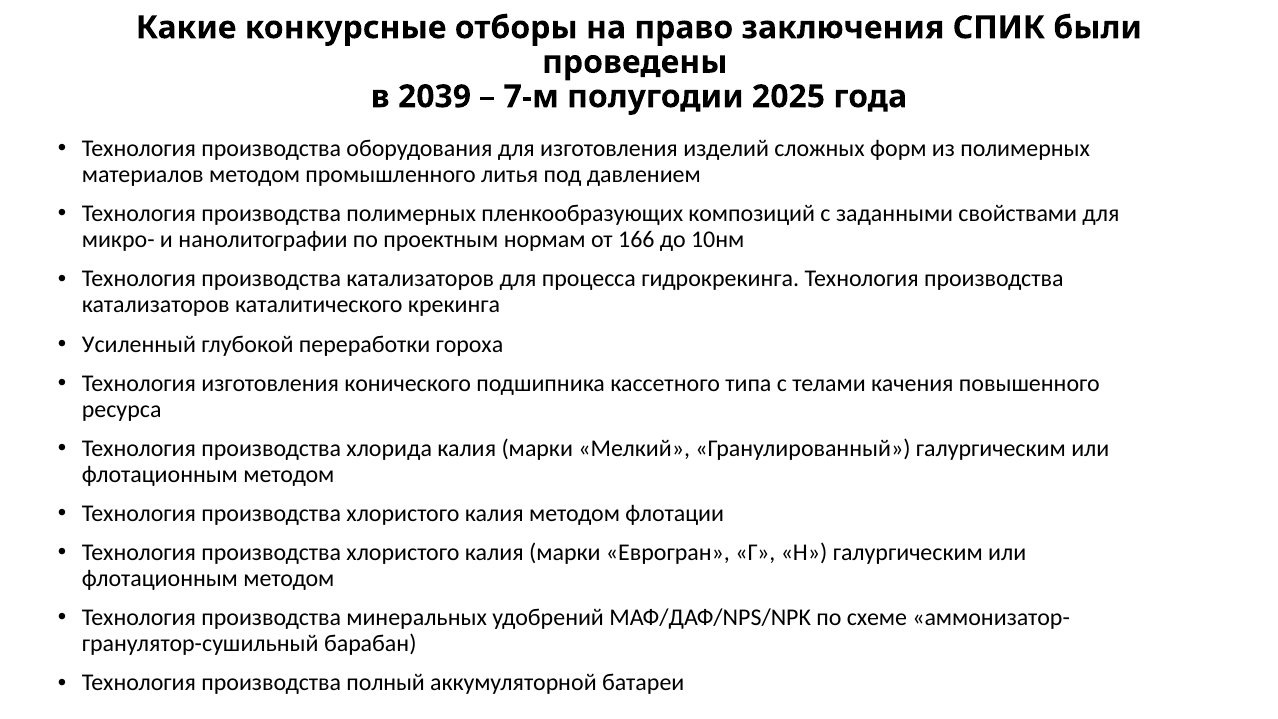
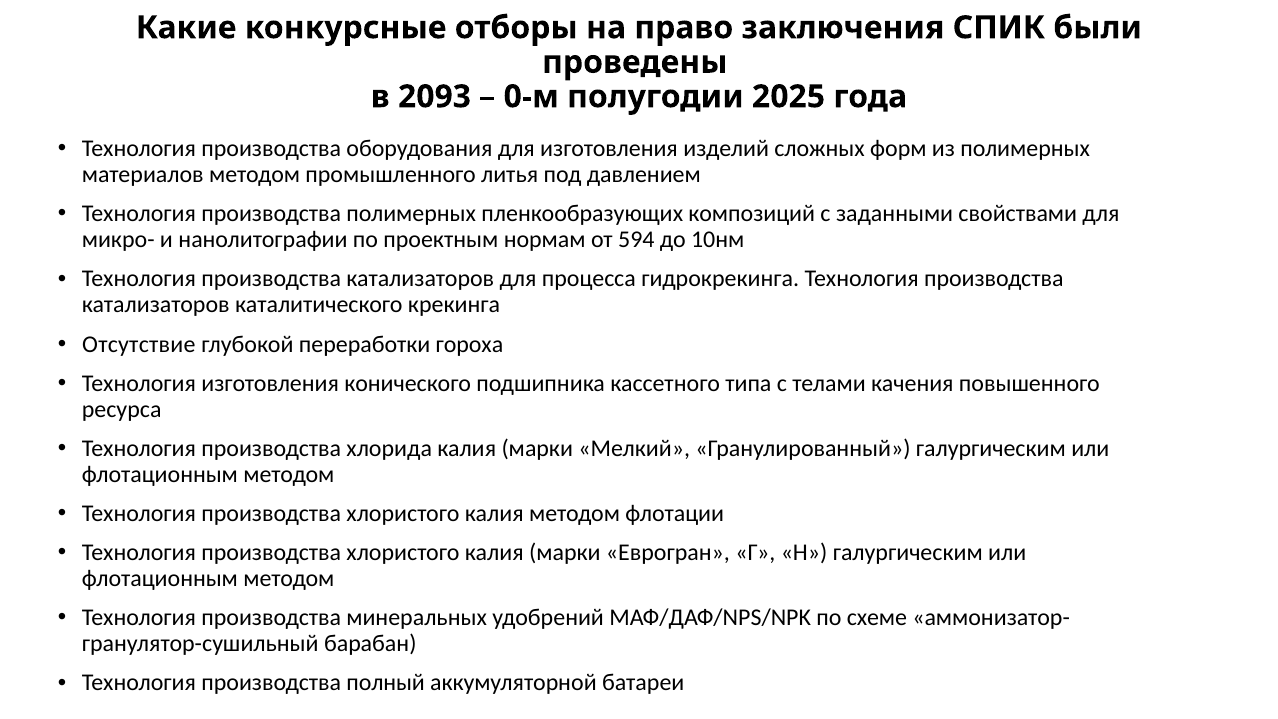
2039: 2039 -> 2093
7-м: 7-м -> 0-м
166: 166 -> 594
Усиленный: Усиленный -> Отсутствие
